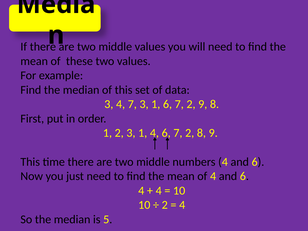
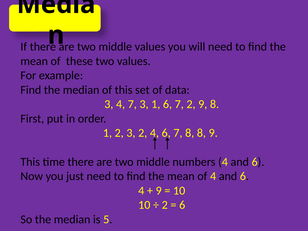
2 3 1: 1 -> 2
4 6 7 2: 2 -> 8
4 at (159, 191): 4 -> 9
4 at (182, 205): 4 -> 6
